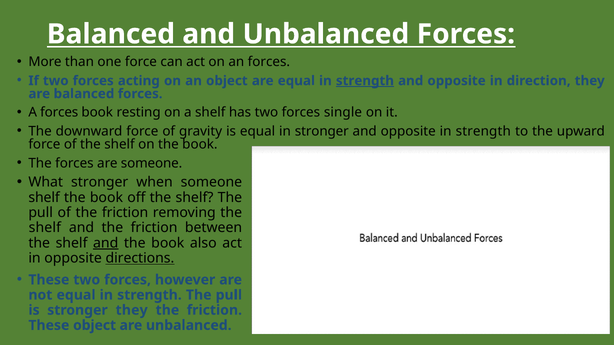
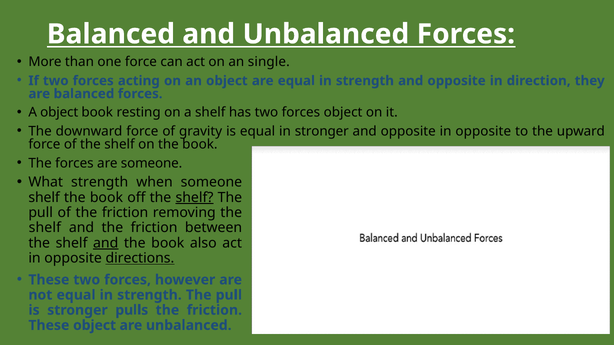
an forces: forces -> single
strength at (365, 81) underline: present -> none
A forces: forces -> object
forces single: single -> object
opposite in strength: strength -> opposite
What stronger: stronger -> strength
shelf at (195, 198) underline: none -> present
stronger they: they -> pulls
